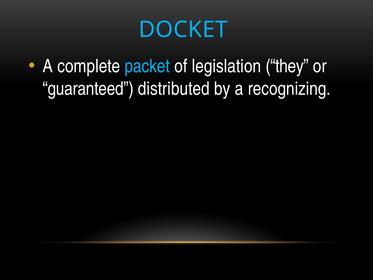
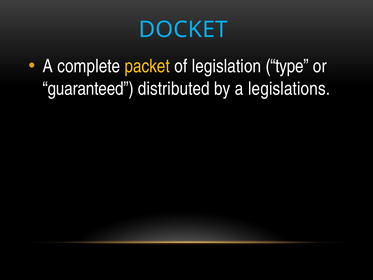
packet colour: light blue -> yellow
they: they -> type
recognizing: recognizing -> legislations
